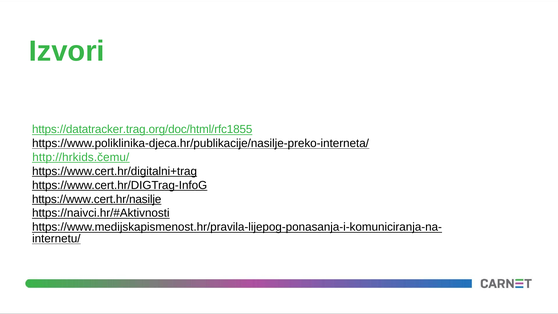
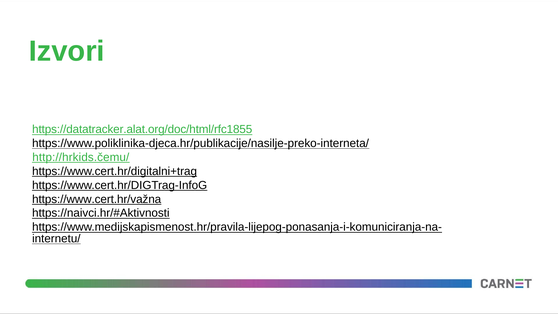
https://datatracker.trag.org/doc/html/rfc1855: https://datatracker.trag.org/doc/html/rfc1855 -> https://datatracker.alat.org/doc/html/rfc1855
https://www.cert.hr/nasilje: https://www.cert.hr/nasilje -> https://www.cert.hr/važna
